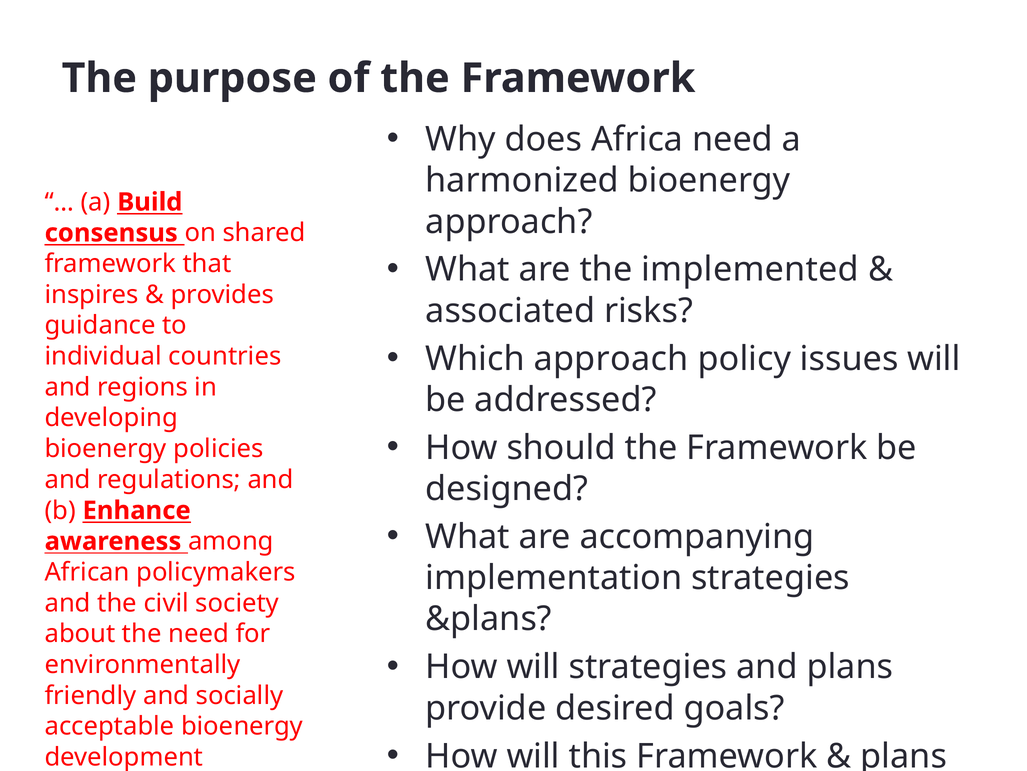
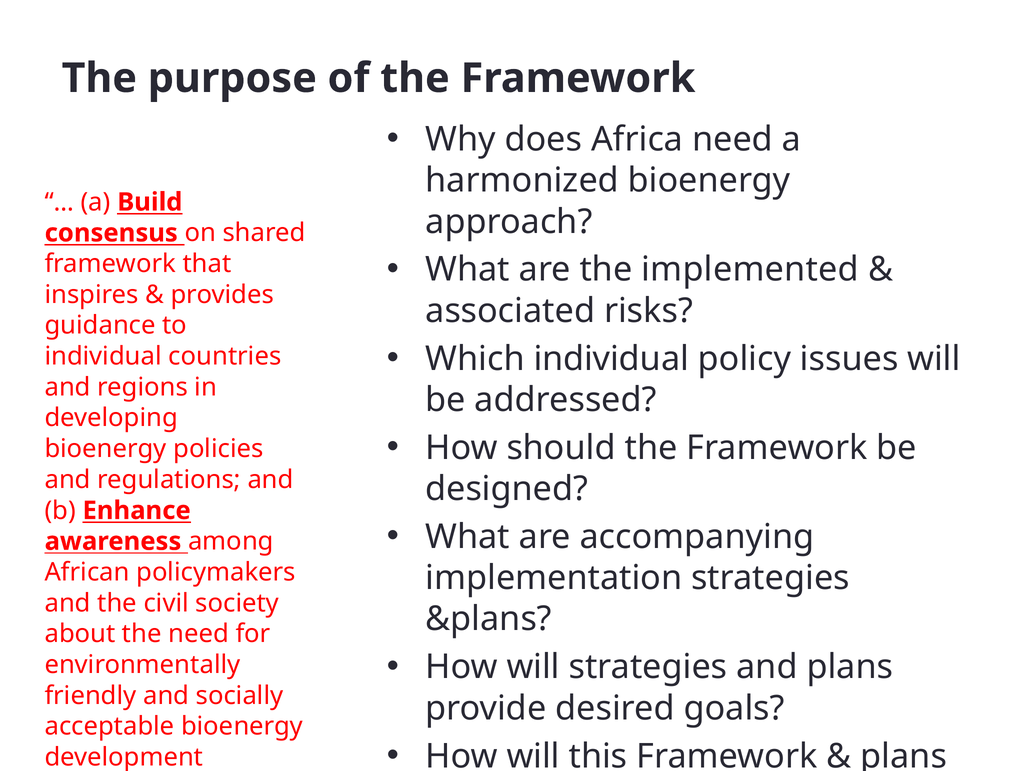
Which approach: approach -> individual
